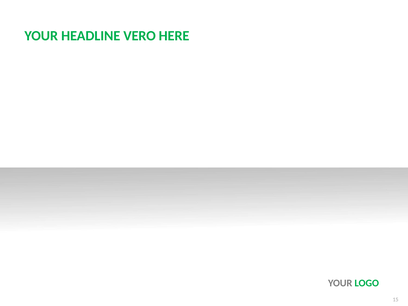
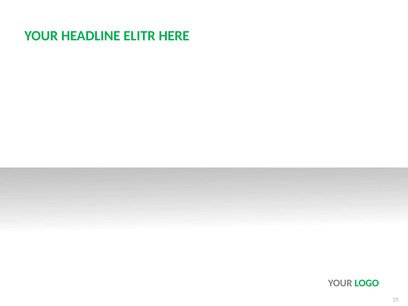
VERO: VERO -> ELITR
